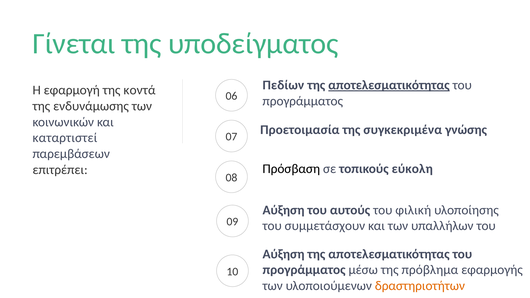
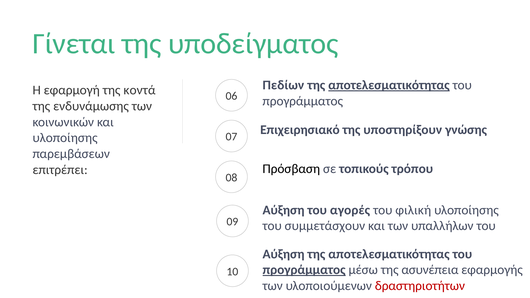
Προετοιμασία: Προετοιμασία -> Επιχειρησιακό
συγκεκριμένα: συγκεκριμένα -> υποστηρίξουν
καταρτιστεί at (65, 138): καταρτιστεί -> υλοποίησης
εύκολη: εύκολη -> τρόπου
αυτούς: αυτούς -> αγορές
προγράμματος at (304, 270) underline: none -> present
πρόβλημα: πρόβλημα -> ασυνέπεια
δραστηριοτήτων colour: orange -> red
